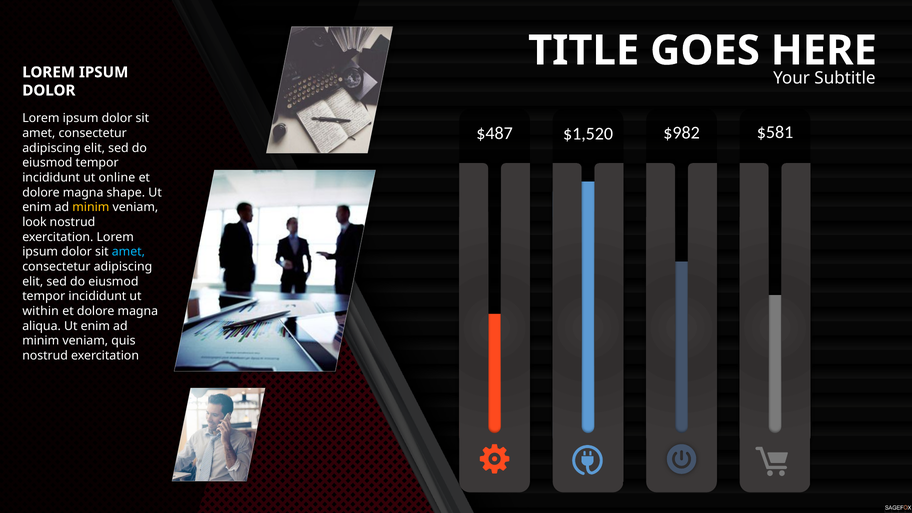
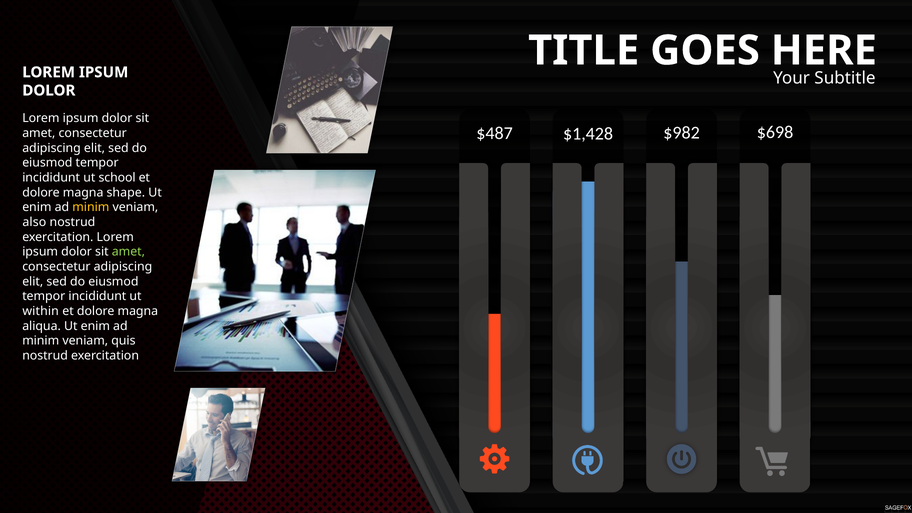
$1,520: $1,520 -> $1,428
$581: $581 -> $698
online: online -> school
look: look -> also
amet at (128, 252) colour: light blue -> light green
